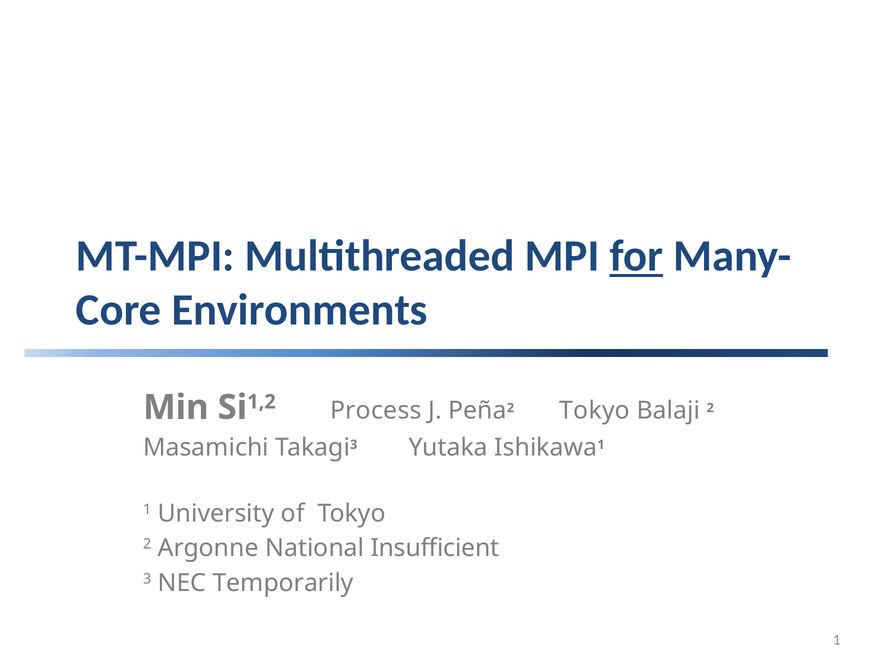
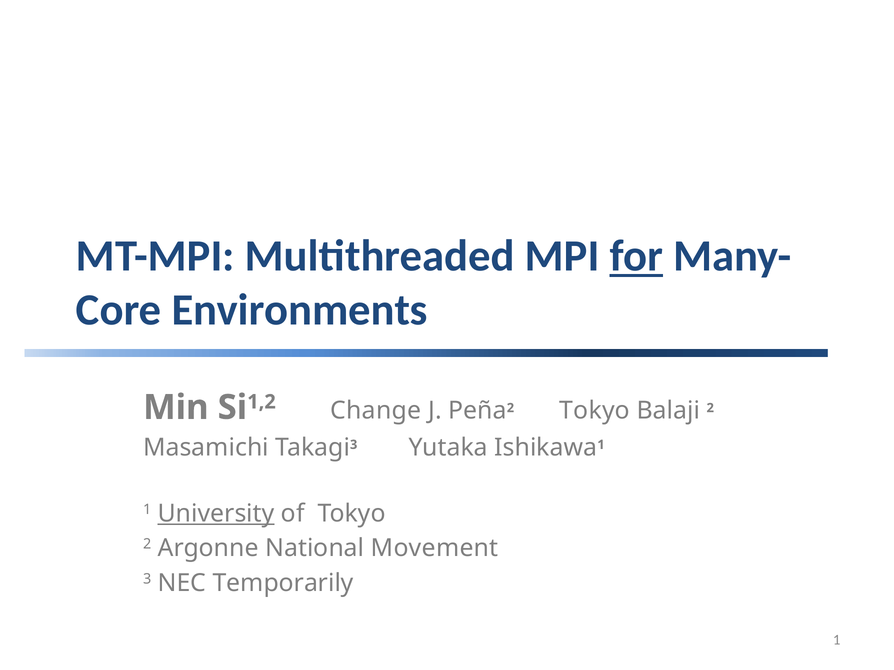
Process: Process -> Change
University underline: none -> present
Insufficient: Insufficient -> Movement
